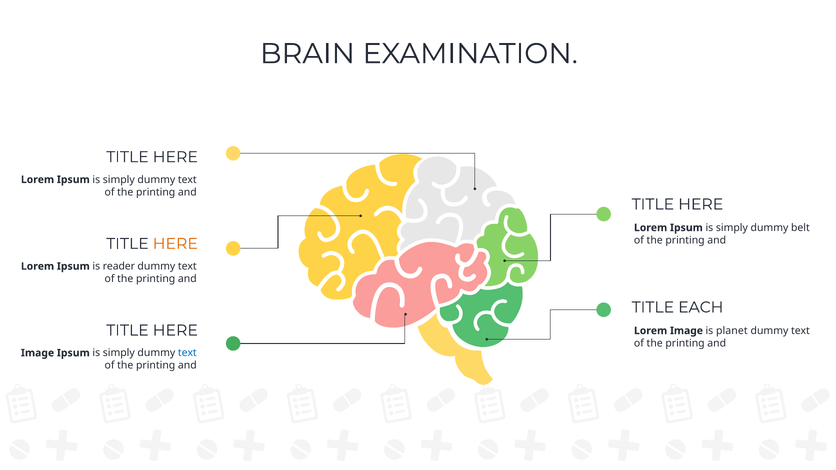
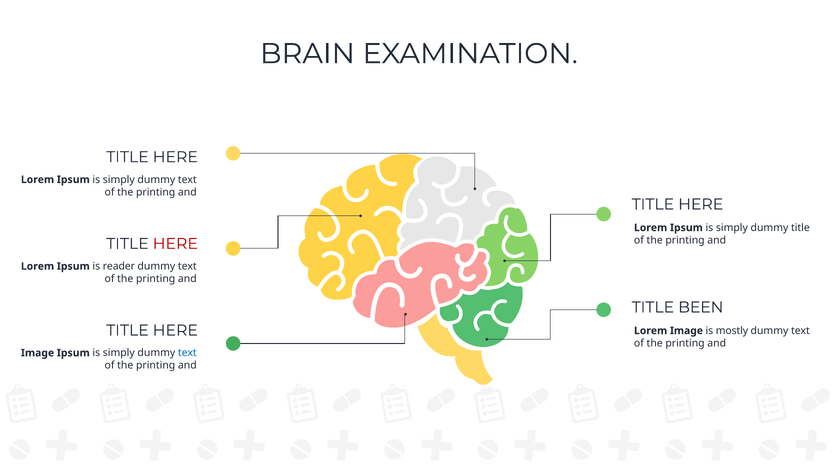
dummy belt: belt -> title
HERE at (175, 244) colour: orange -> red
EACH: EACH -> BEEN
planet: planet -> mostly
